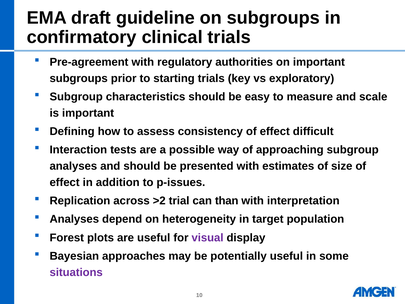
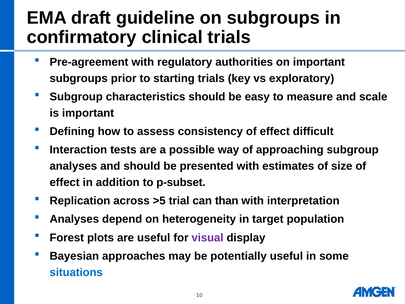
p-issues: p-issues -> p-subset
>2: >2 -> >5
situations colour: purple -> blue
